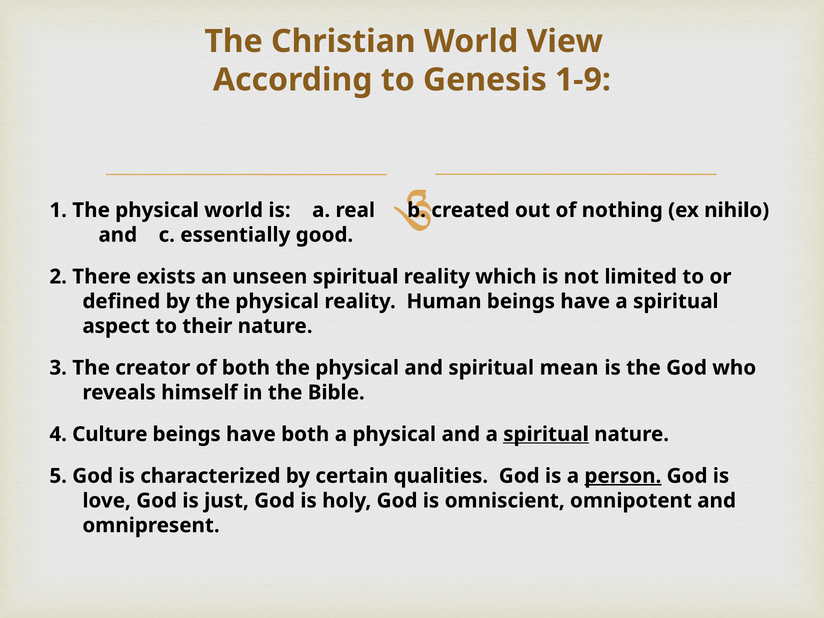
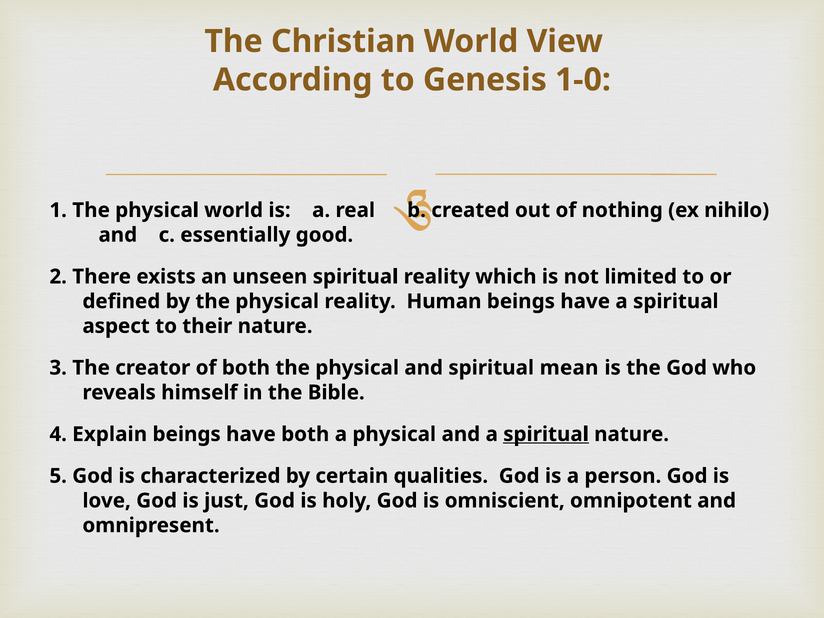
1-9: 1-9 -> 1-0
Culture: Culture -> Explain
person underline: present -> none
